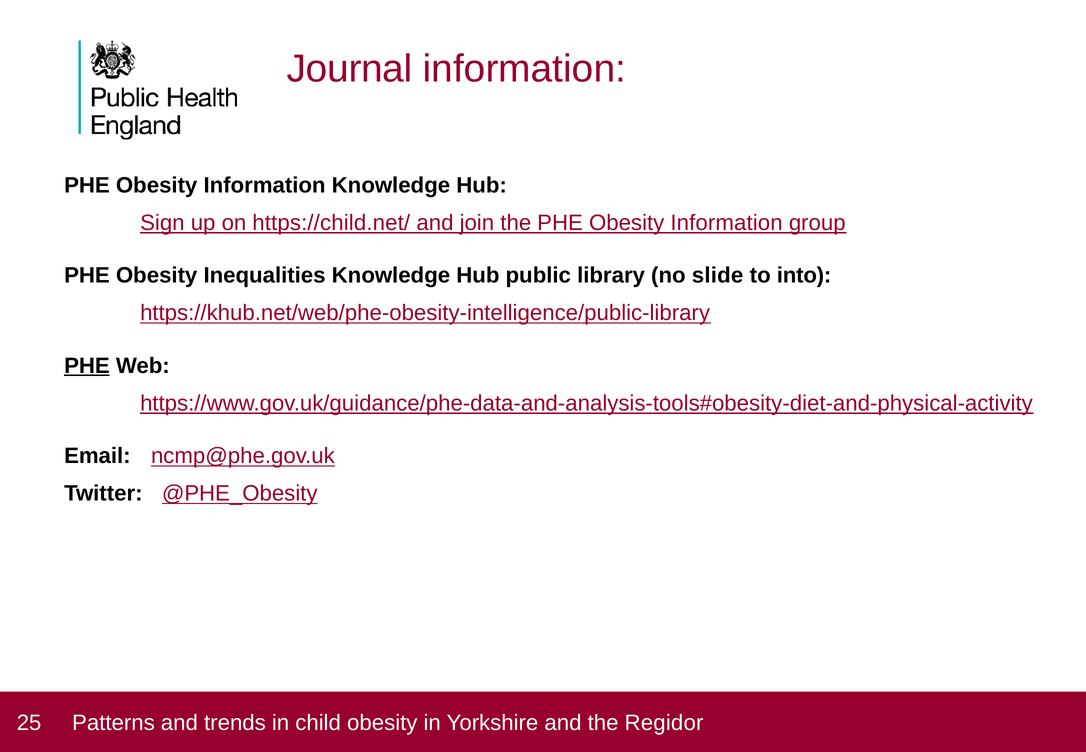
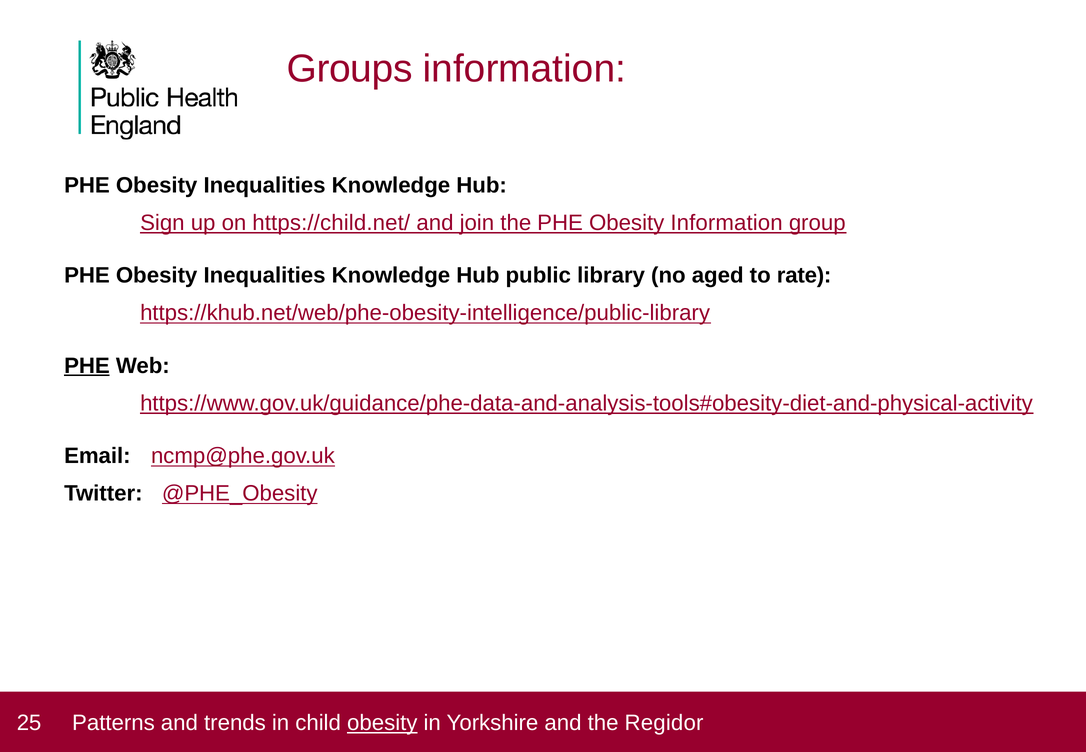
Journal: Journal -> Groups
Information at (265, 185): Information -> Inequalities
slide: slide -> aged
into: into -> rate
obesity at (382, 723) underline: none -> present
